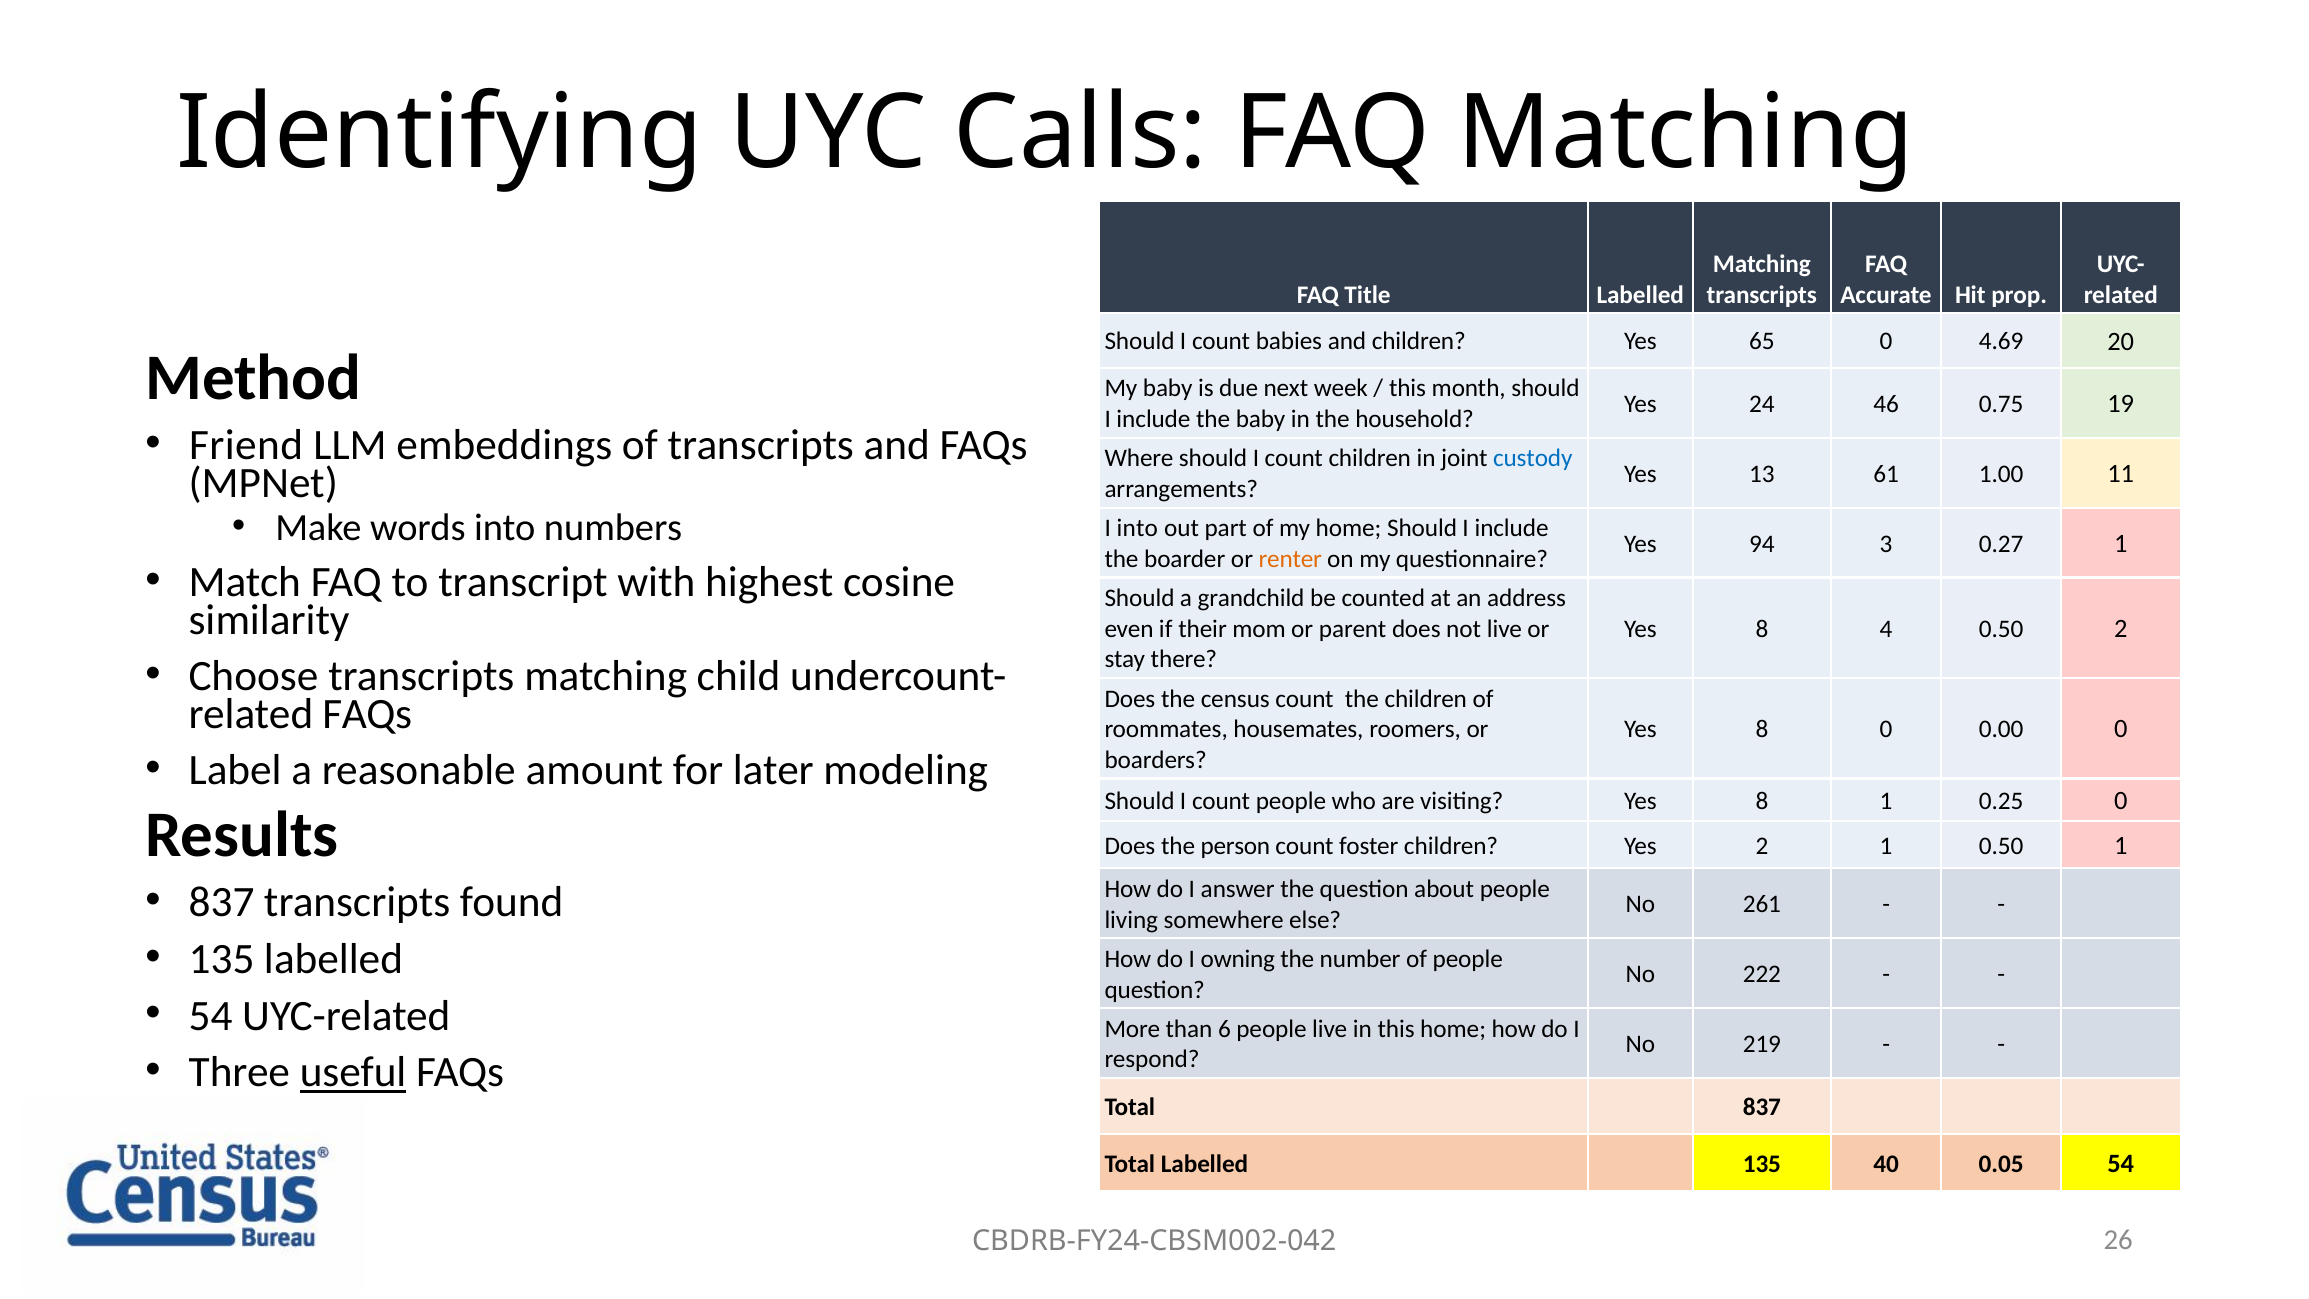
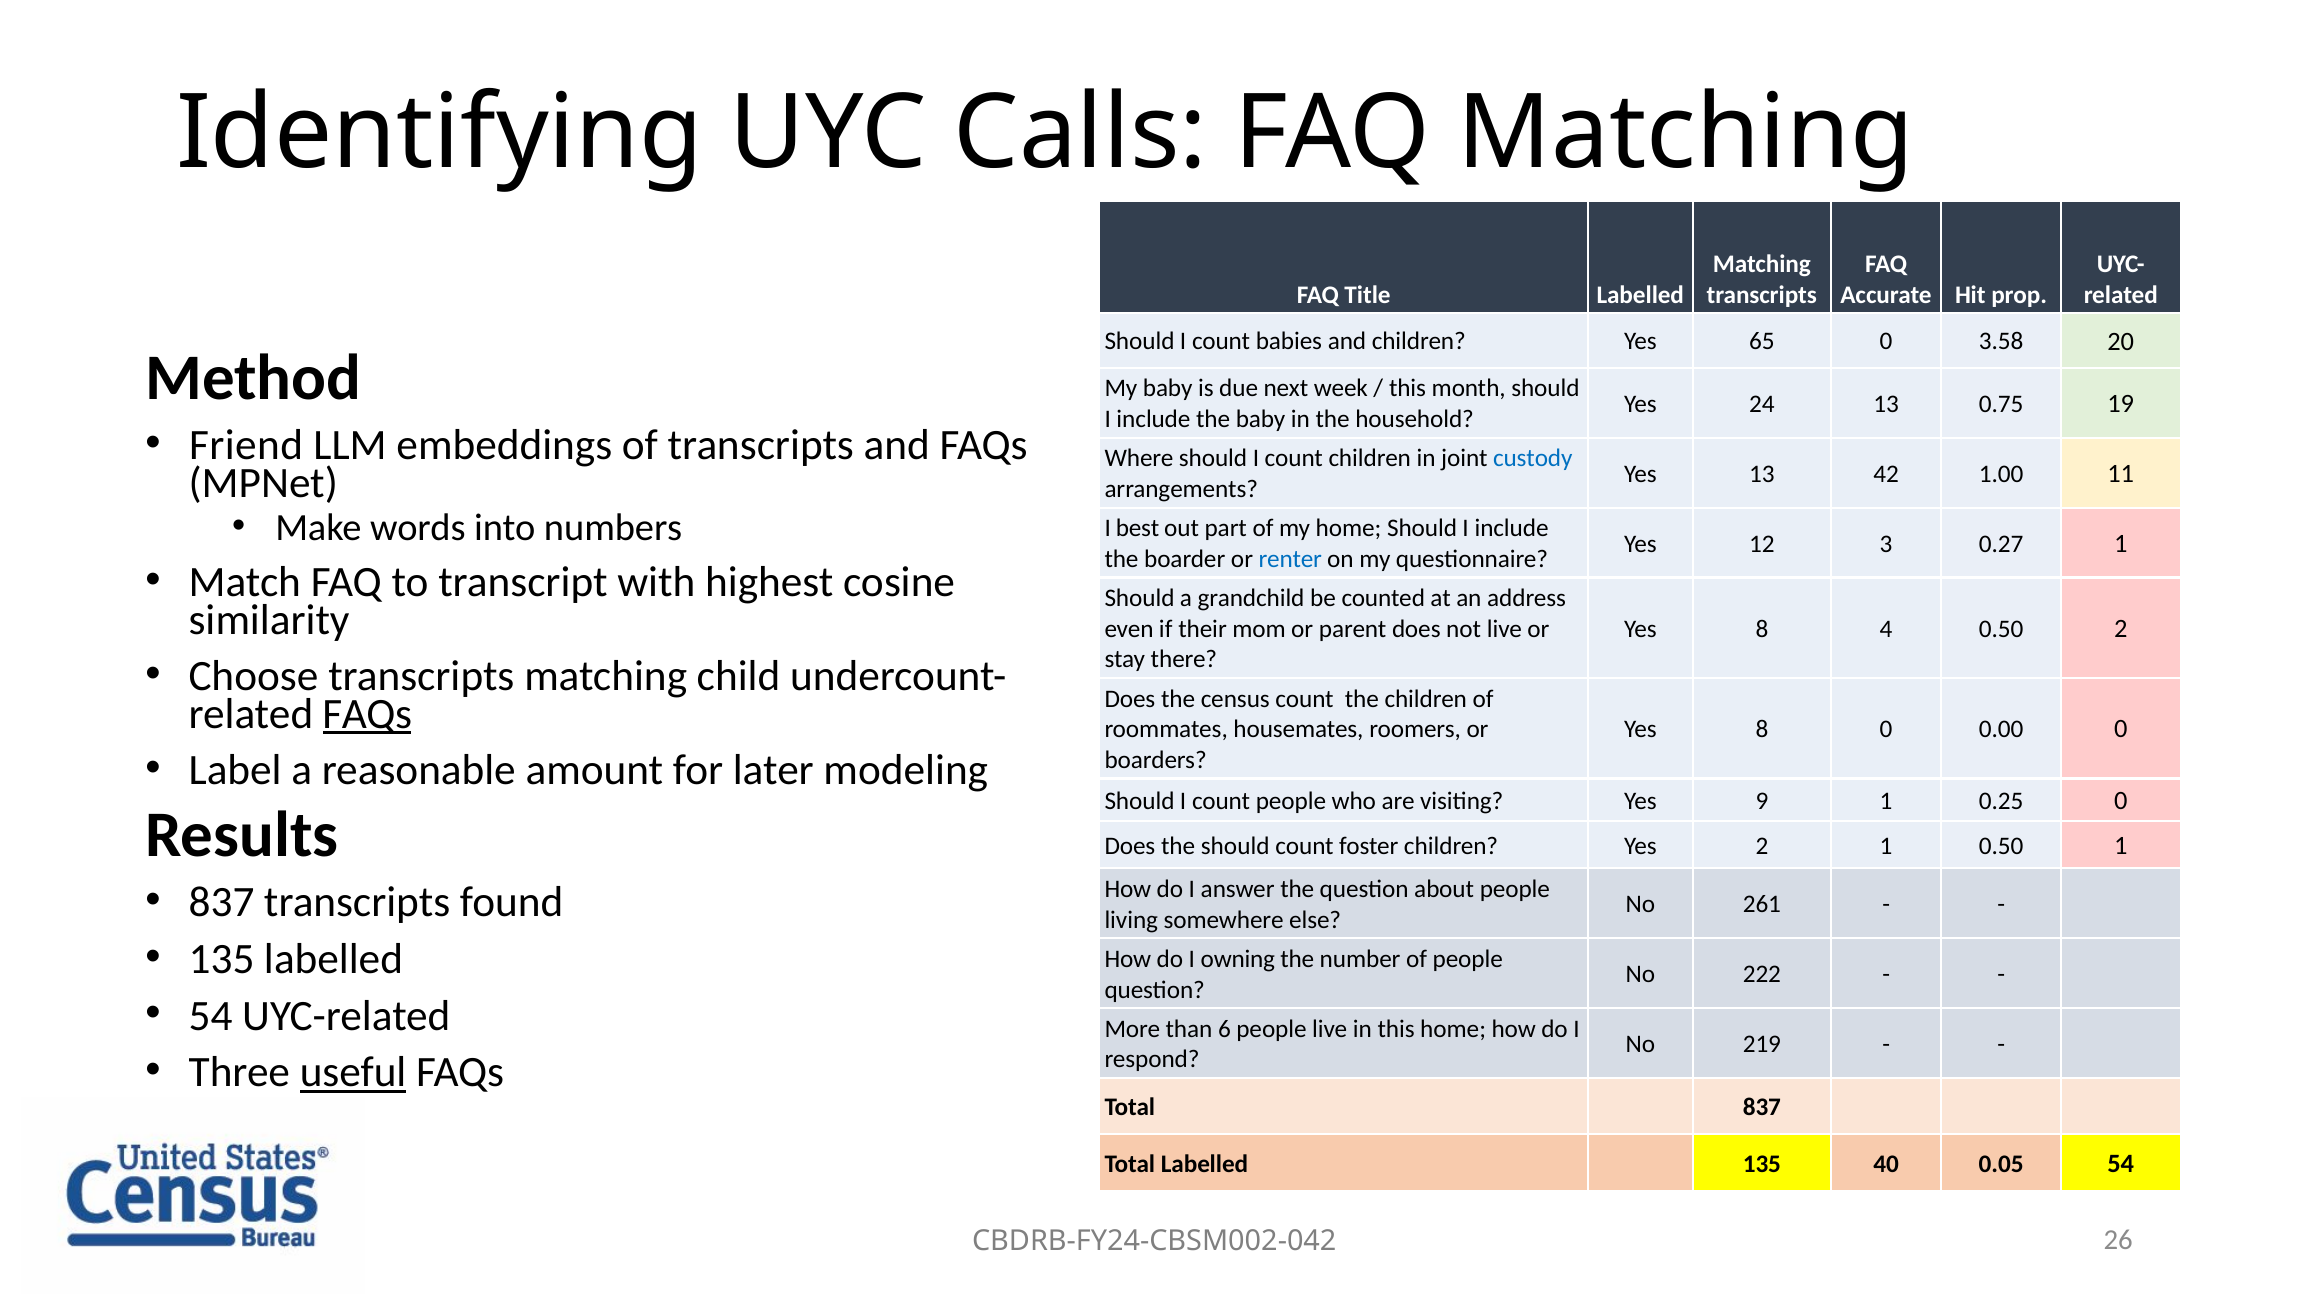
4.69: 4.69 -> 3.58
24 46: 46 -> 13
61: 61 -> 42
I into: into -> best
94: 94 -> 12
renter colour: orange -> blue
FAQs at (367, 714) underline: none -> present
visiting Yes 8: 8 -> 9
the person: person -> should
